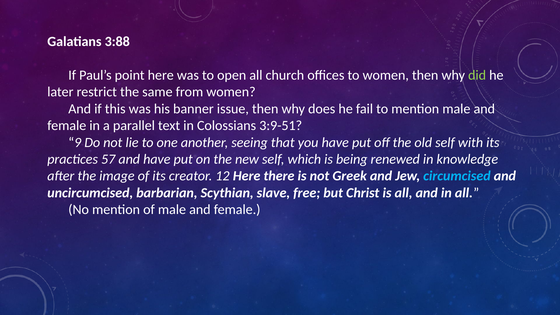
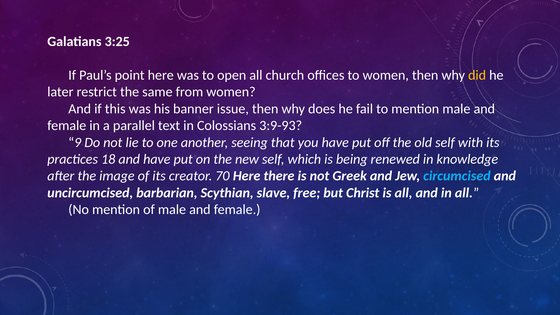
3:88: 3:88 -> 3:25
did colour: light green -> yellow
3:9-51: 3:9-51 -> 3:9-93
57: 57 -> 18
12: 12 -> 70
